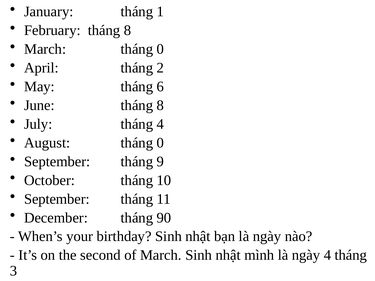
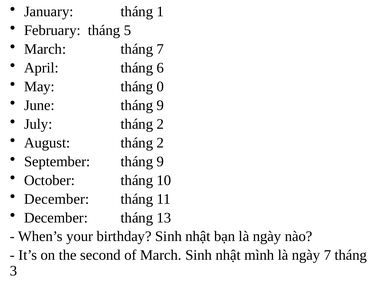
February tháng 8: 8 -> 5
March tháng 0: 0 -> 7
2: 2 -> 6
6: 6 -> 0
June tháng 8: 8 -> 9
July tháng 4: 4 -> 2
August tháng 0: 0 -> 2
September at (57, 199): September -> December
90: 90 -> 13
ngày 4: 4 -> 7
